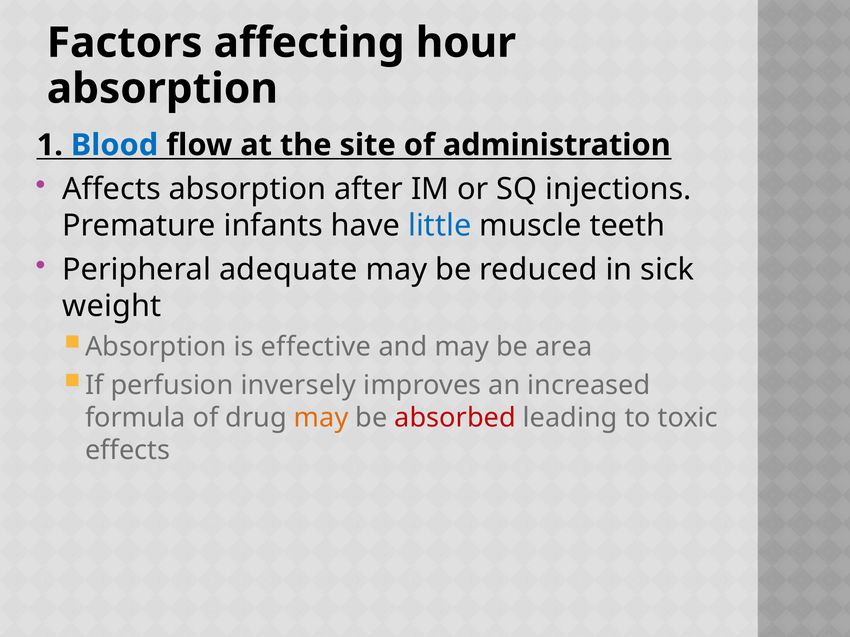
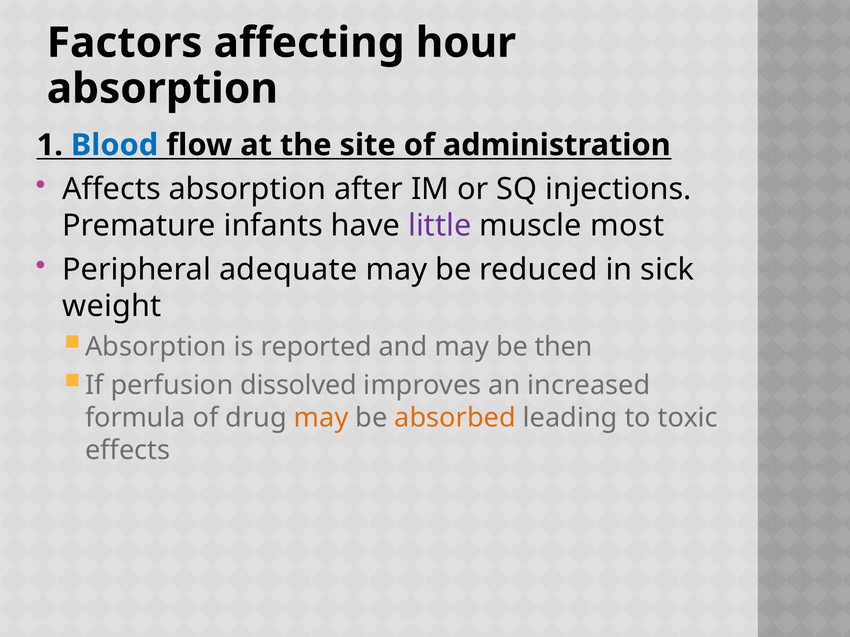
little colour: blue -> purple
teeth: teeth -> most
effective: effective -> reported
area: area -> then
inversely: inversely -> dissolved
absorbed colour: red -> orange
